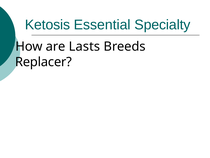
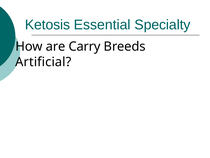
Lasts: Lasts -> Carry
Replacer: Replacer -> Artificial
